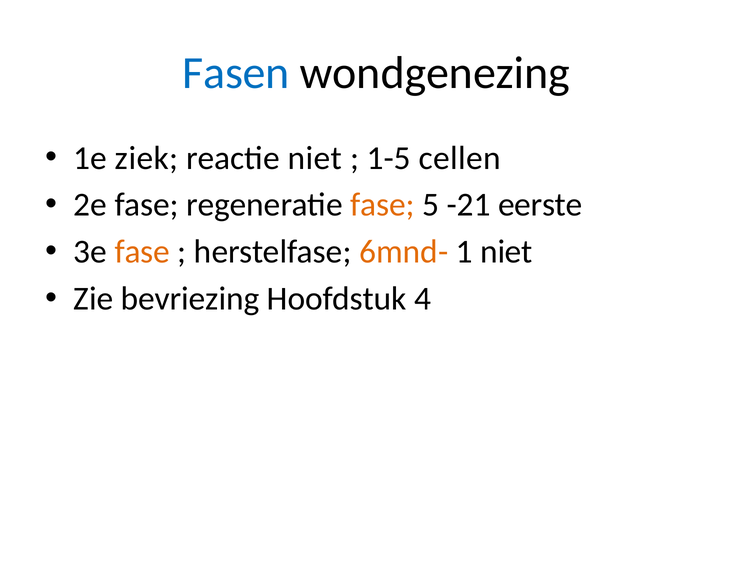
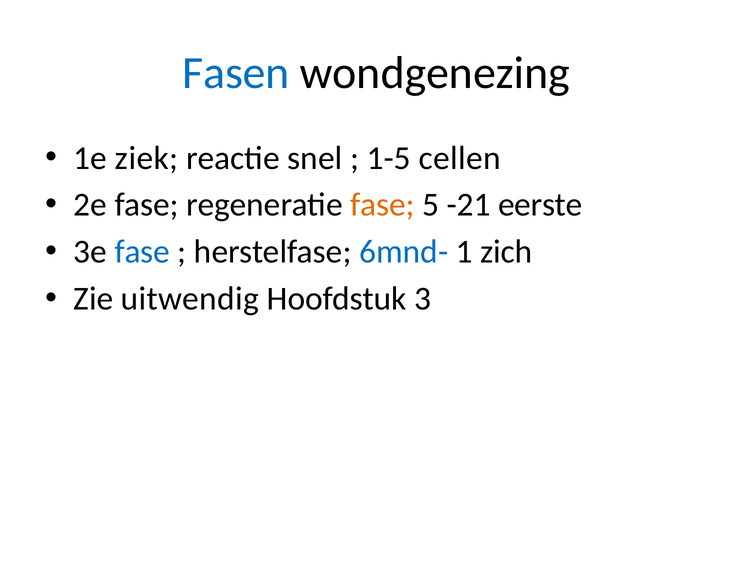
reactie niet: niet -> snel
fase at (142, 252) colour: orange -> blue
6mnd- colour: orange -> blue
1 niet: niet -> zich
bevriezing: bevriezing -> uitwendig
4: 4 -> 3
